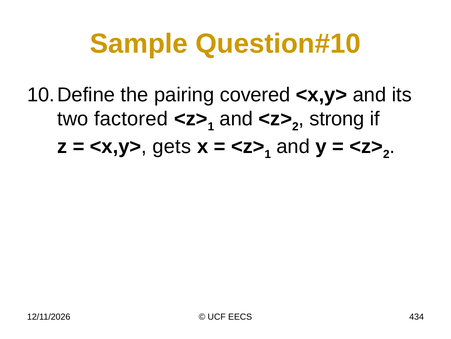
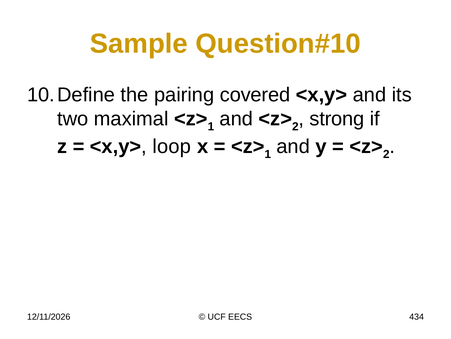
factored: factored -> maximal
gets: gets -> loop
